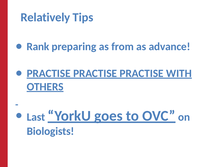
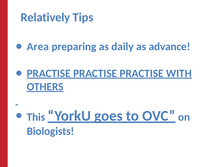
Rank: Rank -> Area
from: from -> daily
Last: Last -> This
